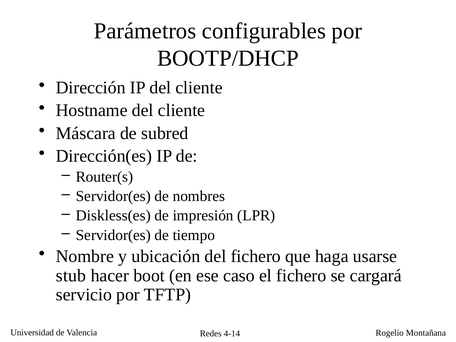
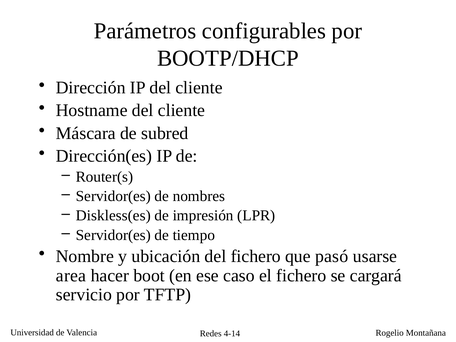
haga: haga -> pasó
stub: stub -> area
